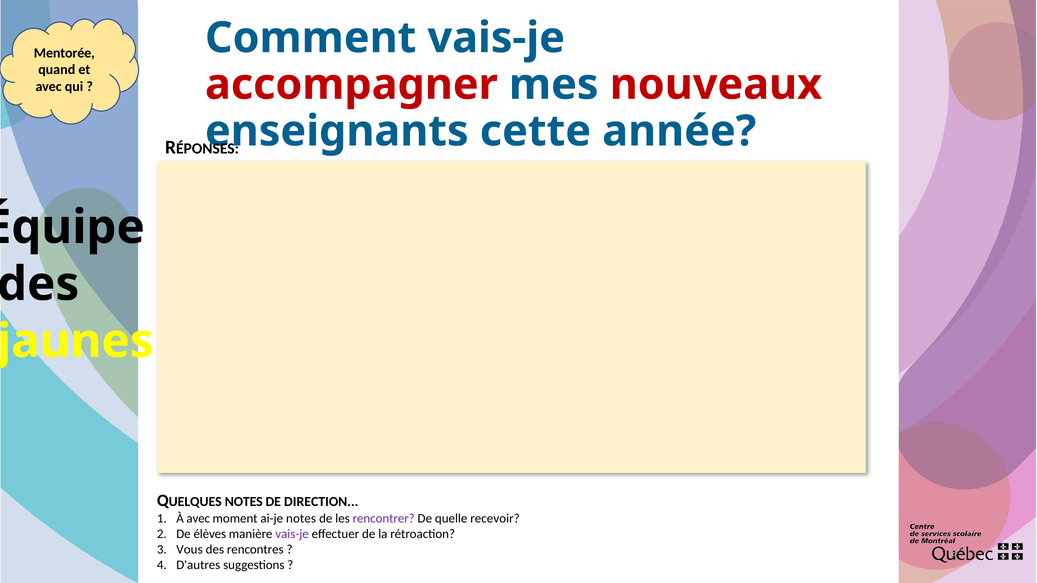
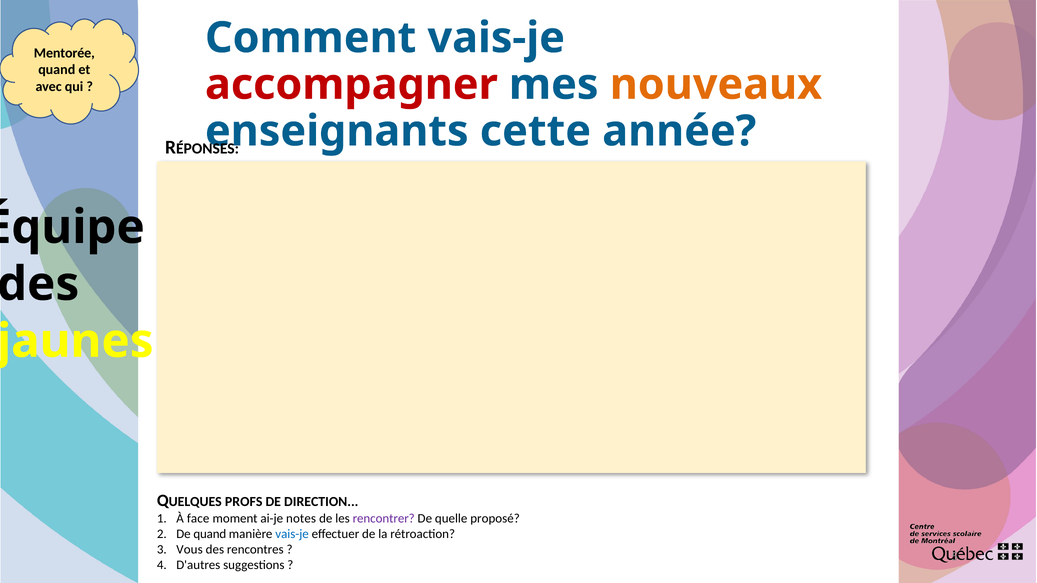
nouveaux colour: red -> orange
NOTES at (244, 502): NOTES -> PROFS
À avec: avec -> face
recevoir: recevoir -> proposé
De élèves: élèves -> quand
vais-je at (292, 534) colour: purple -> blue
